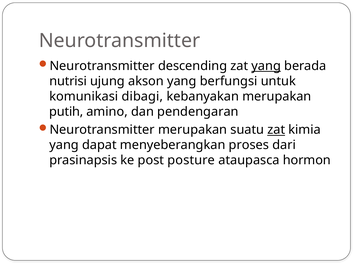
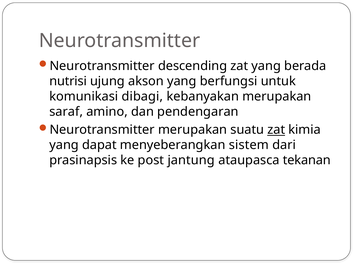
yang at (266, 66) underline: present -> none
putih: putih -> saraf
proses: proses -> sistem
posture: posture -> jantung
hormon: hormon -> tekanan
